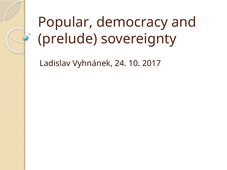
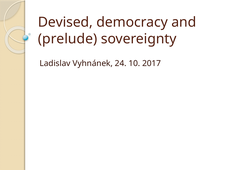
Popular: Popular -> Devised
